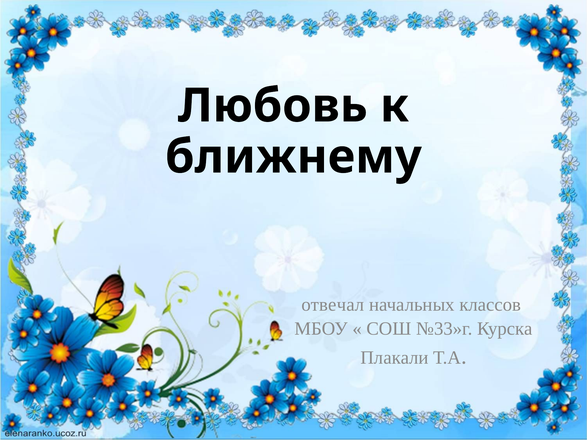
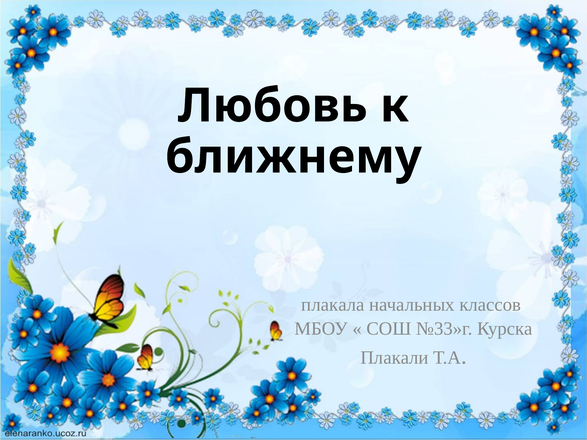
отвечал: отвечал -> плакала
